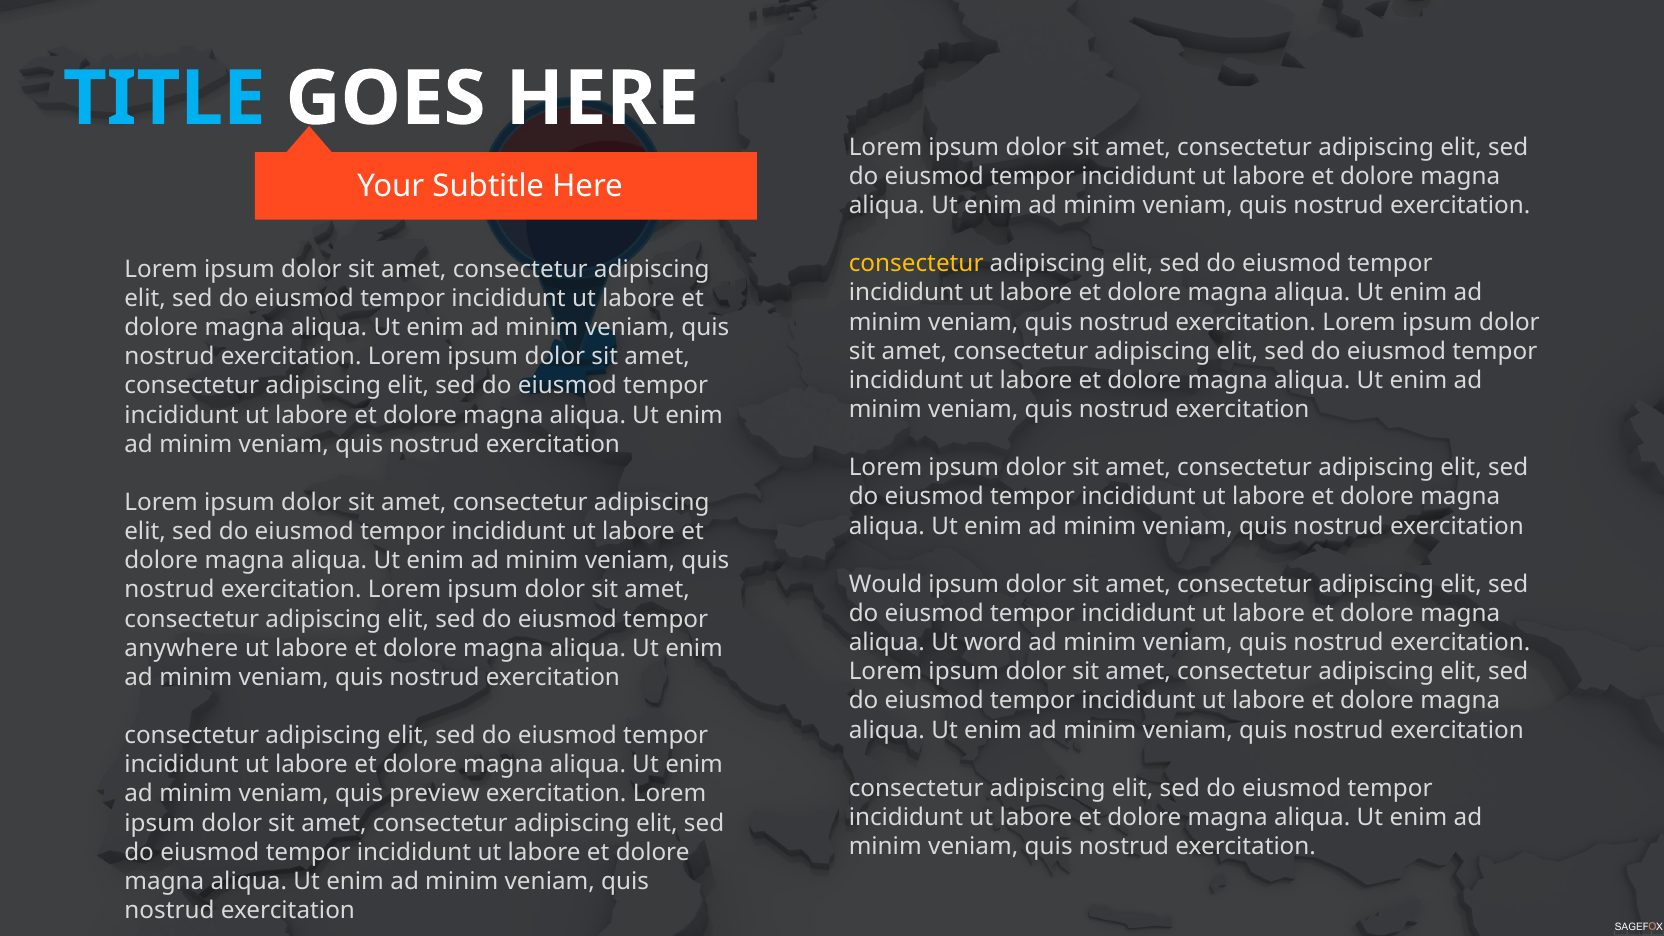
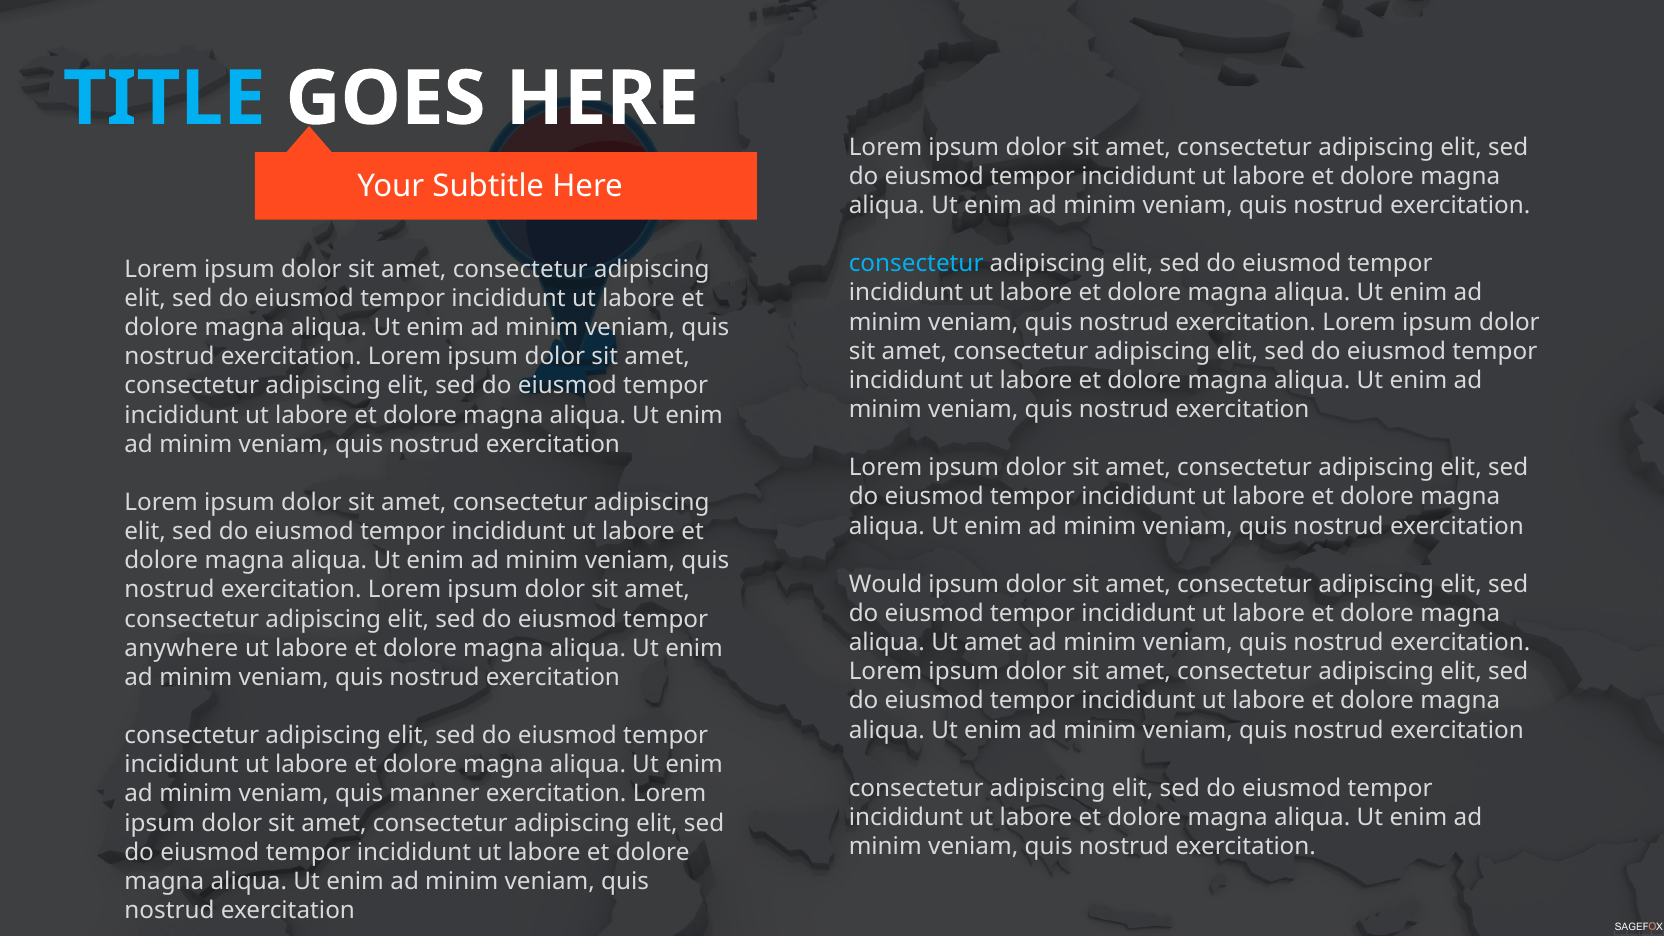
consectetur at (916, 264) colour: yellow -> light blue
Ut word: word -> amet
preview: preview -> manner
